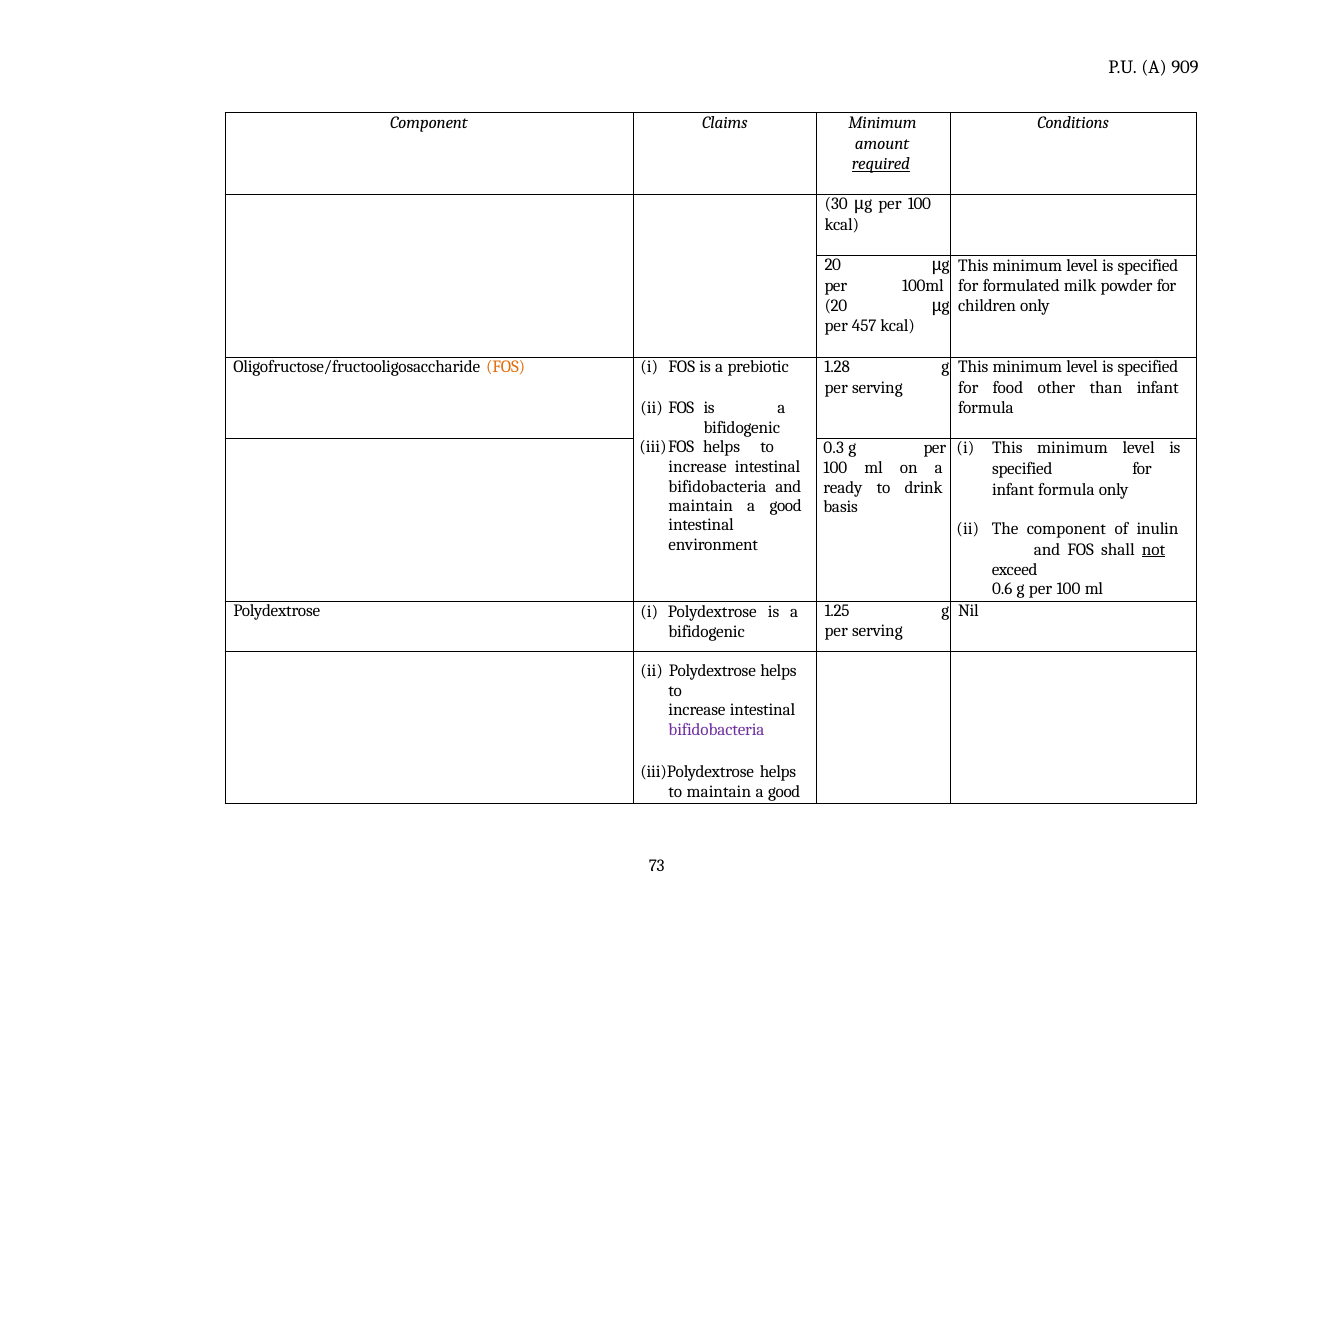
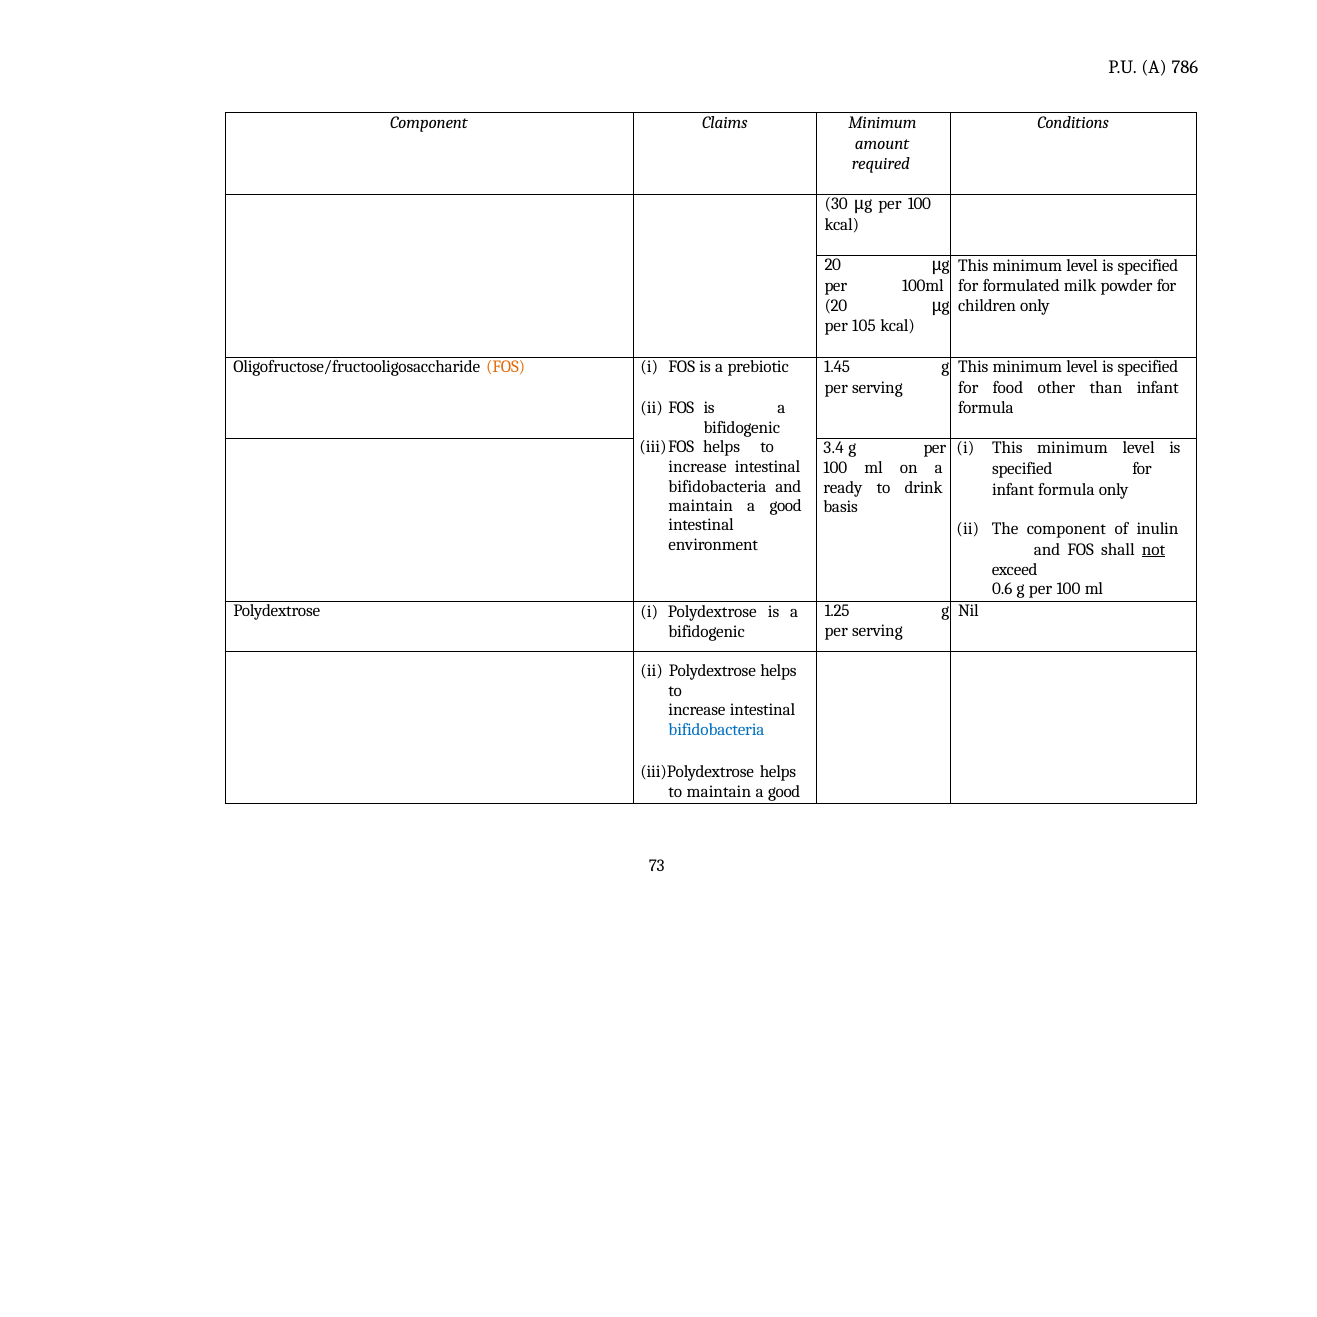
909: 909 -> 786
required underline: present -> none
457: 457 -> 105
1.28: 1.28 -> 1.45
0.3: 0.3 -> 3.4
bifidobacteria at (717, 730) colour: purple -> blue
